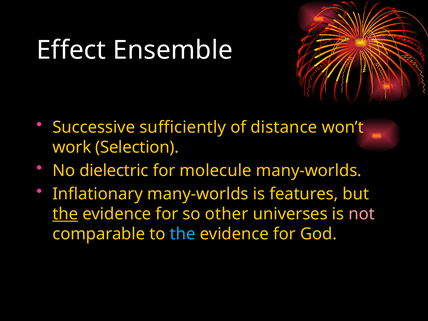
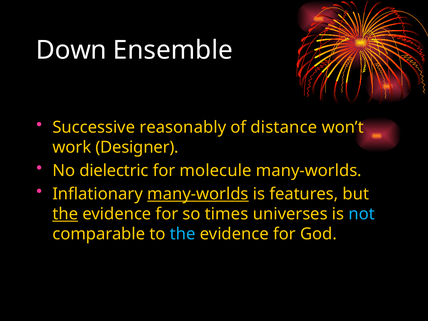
Effect: Effect -> Down
sufficiently: sufficiently -> reasonably
Selection: Selection -> Designer
many-worlds at (198, 194) underline: none -> present
other: other -> times
not colour: pink -> light blue
